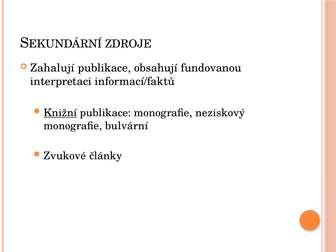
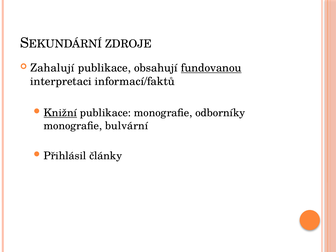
fundovanou underline: none -> present
neziskový: neziskový -> odborníky
Zvukové: Zvukové -> Přihlásil
